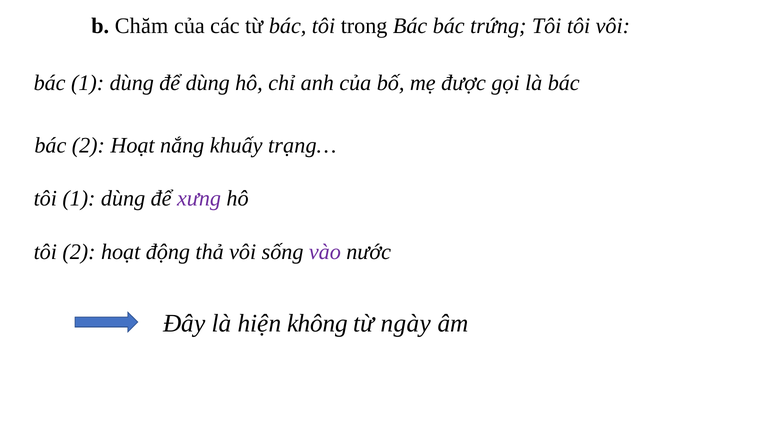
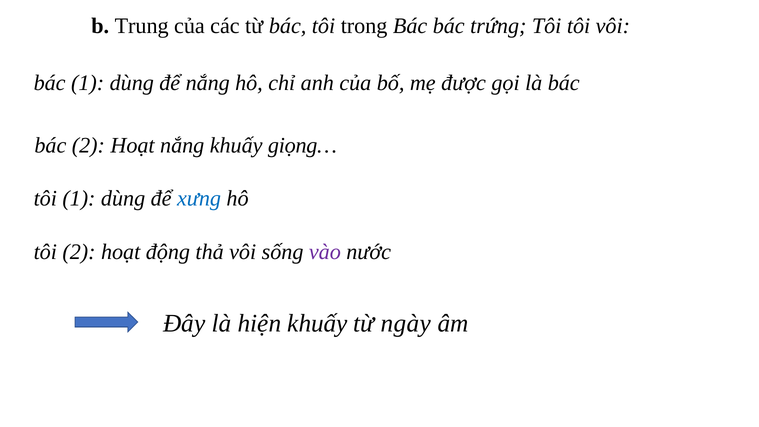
Chăm: Chăm -> Trung
để dùng: dùng -> nắng
trạng…: trạng… -> giọng…
xưng colour: purple -> blue
hiện không: không -> khuấy
